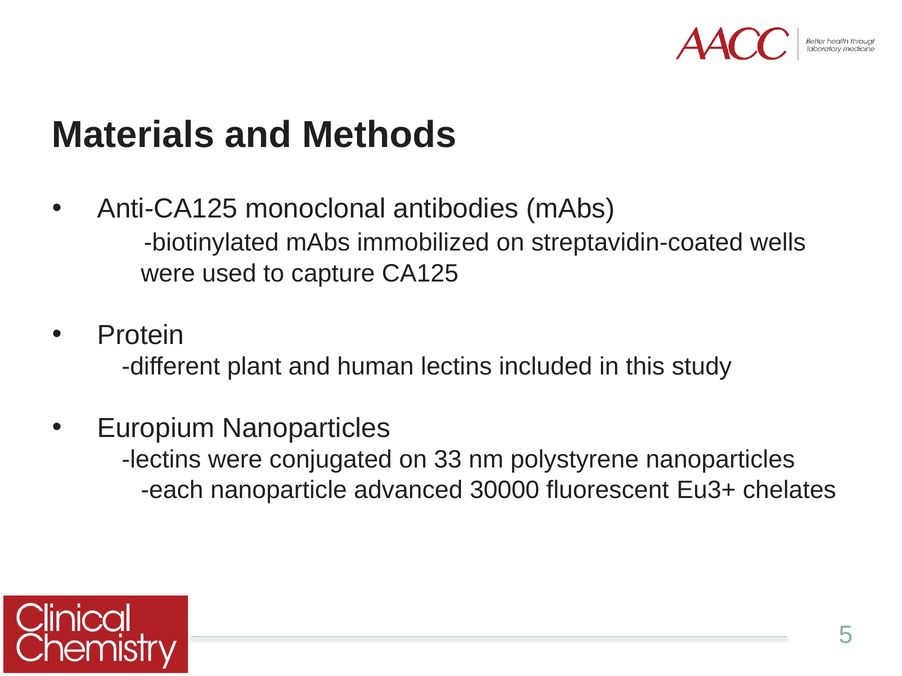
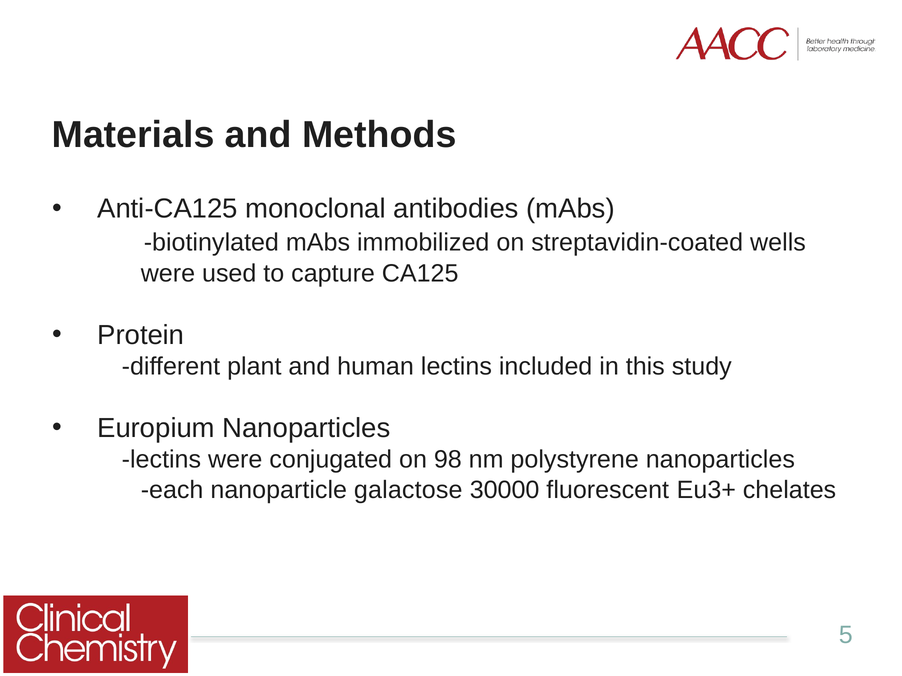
33: 33 -> 98
advanced: advanced -> galactose
